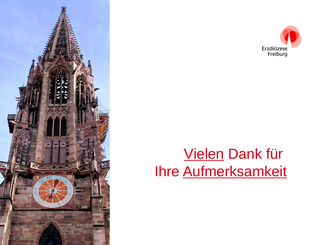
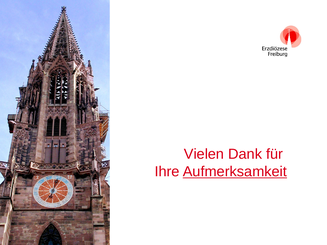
Vielen underline: present -> none
